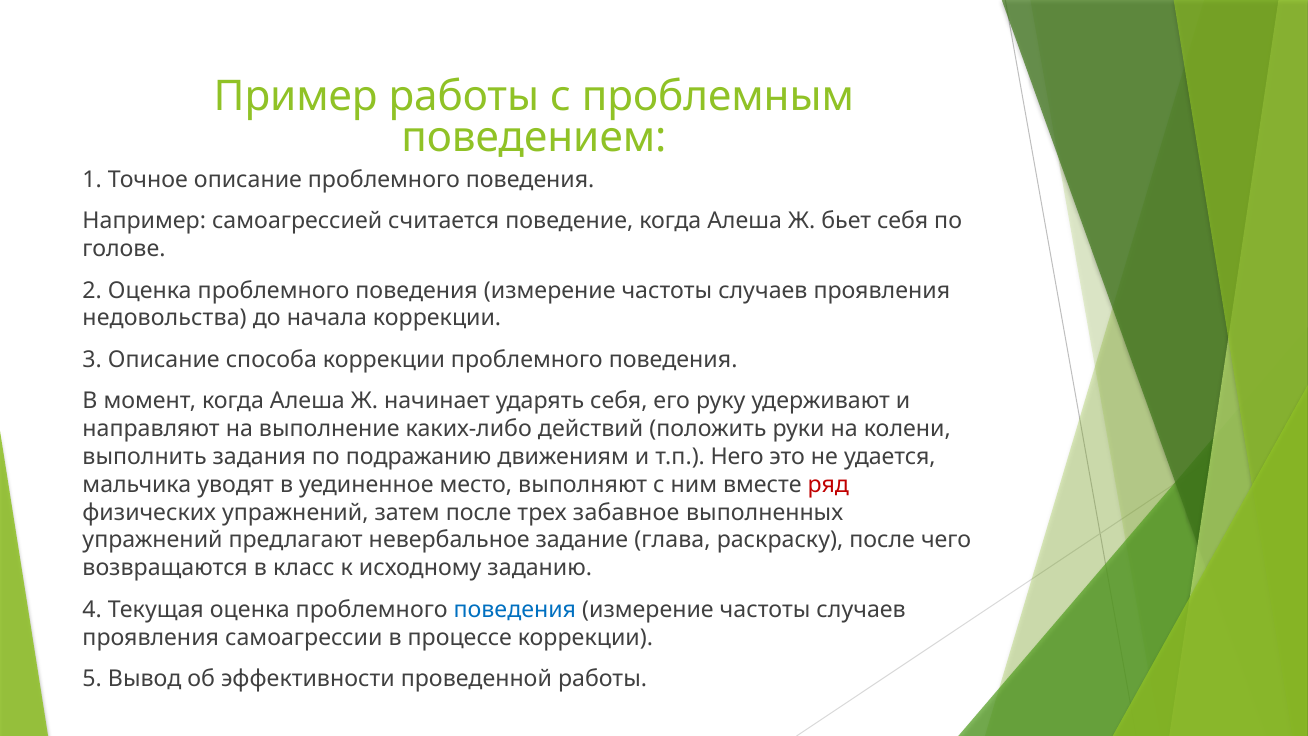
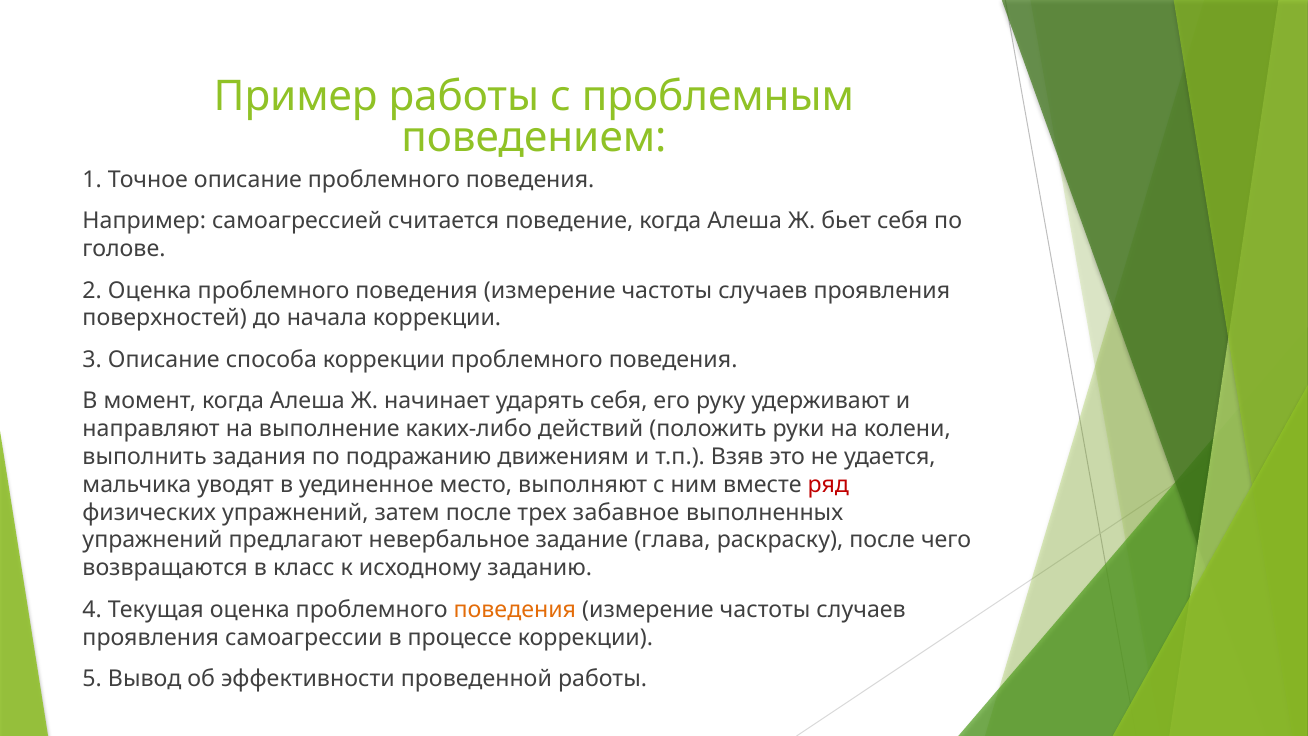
недовольства: недовольства -> поверхностей
Него: Него -> Взяв
поведения at (515, 609) colour: blue -> orange
